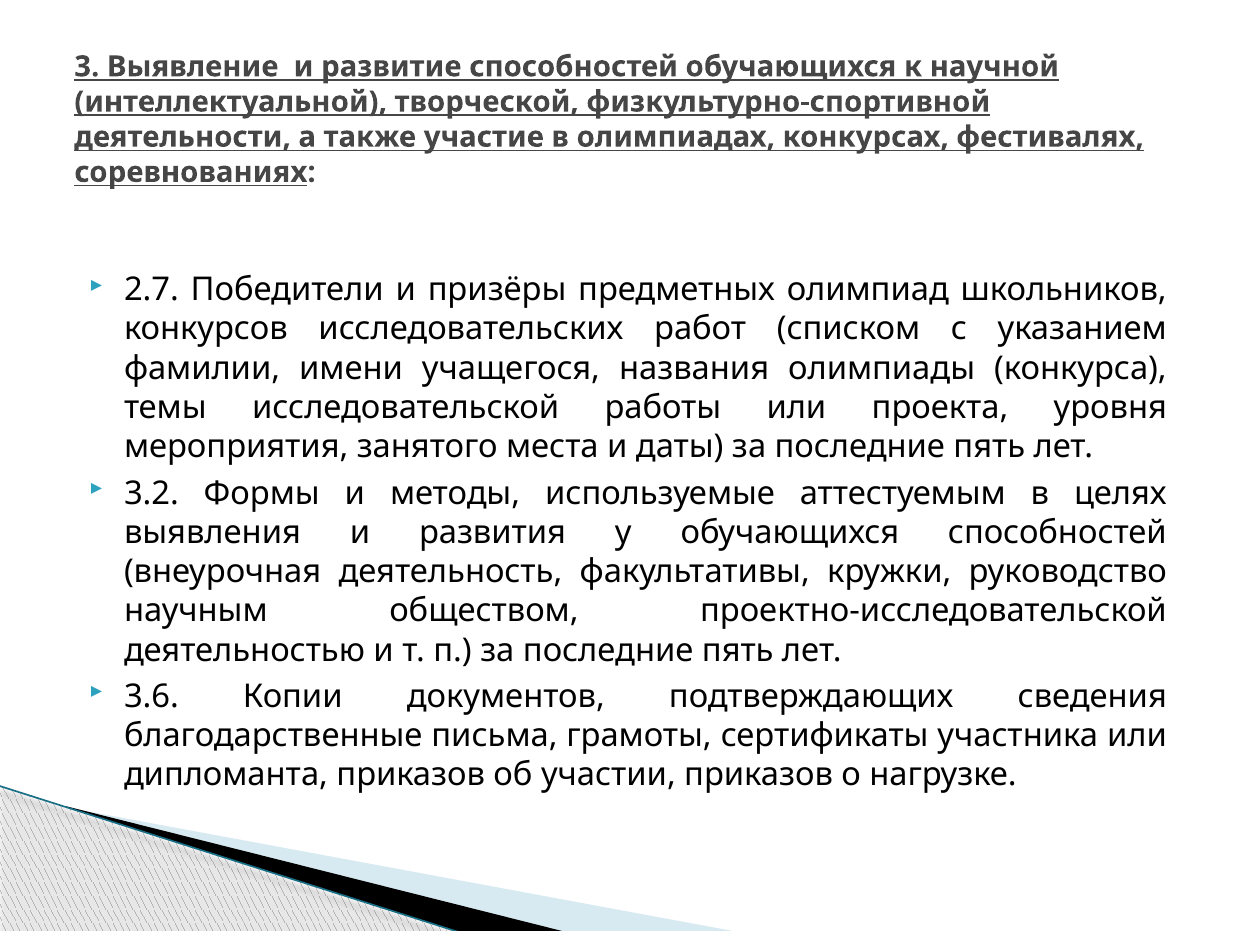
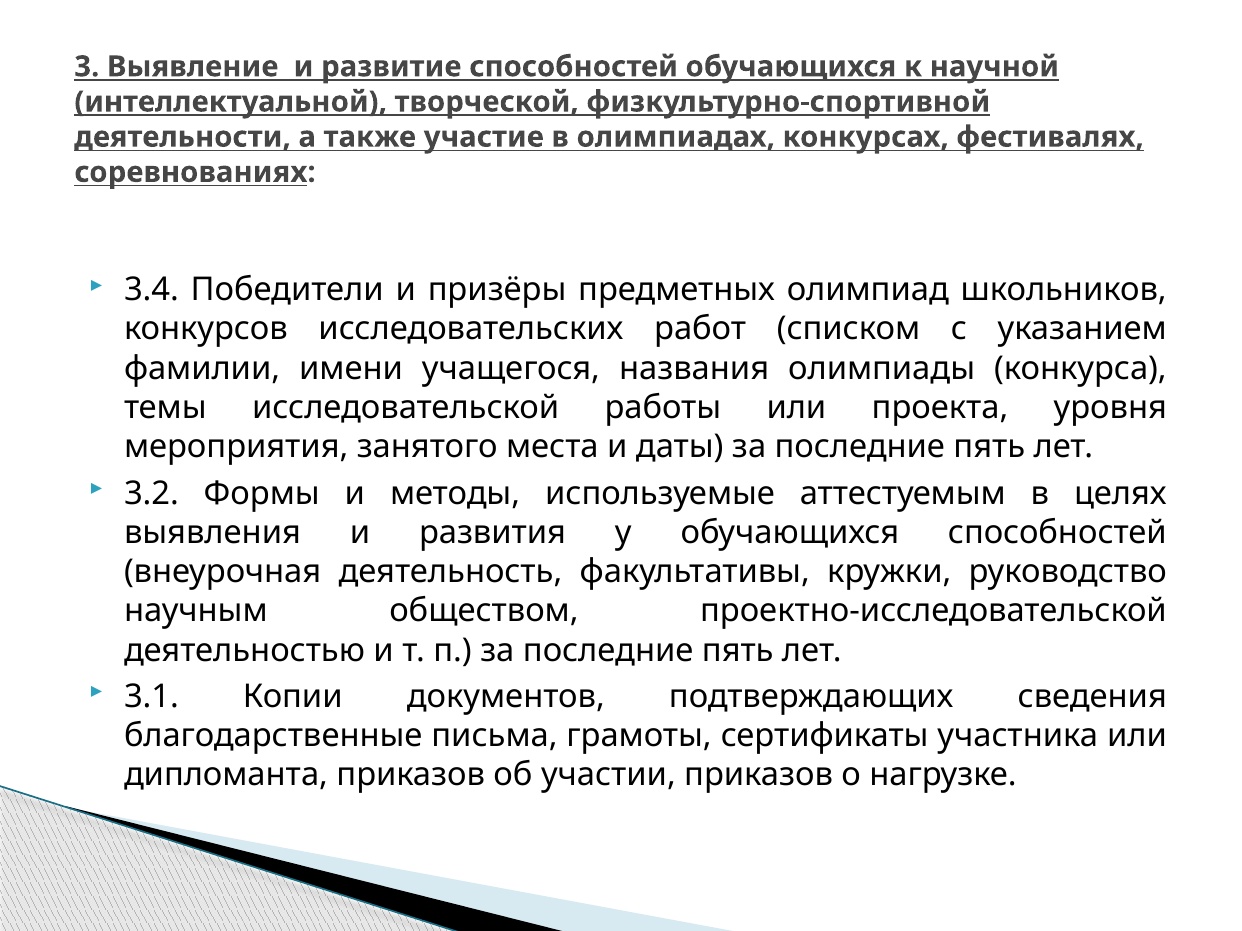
2.7: 2.7 -> 3.4
3.6: 3.6 -> 3.1
